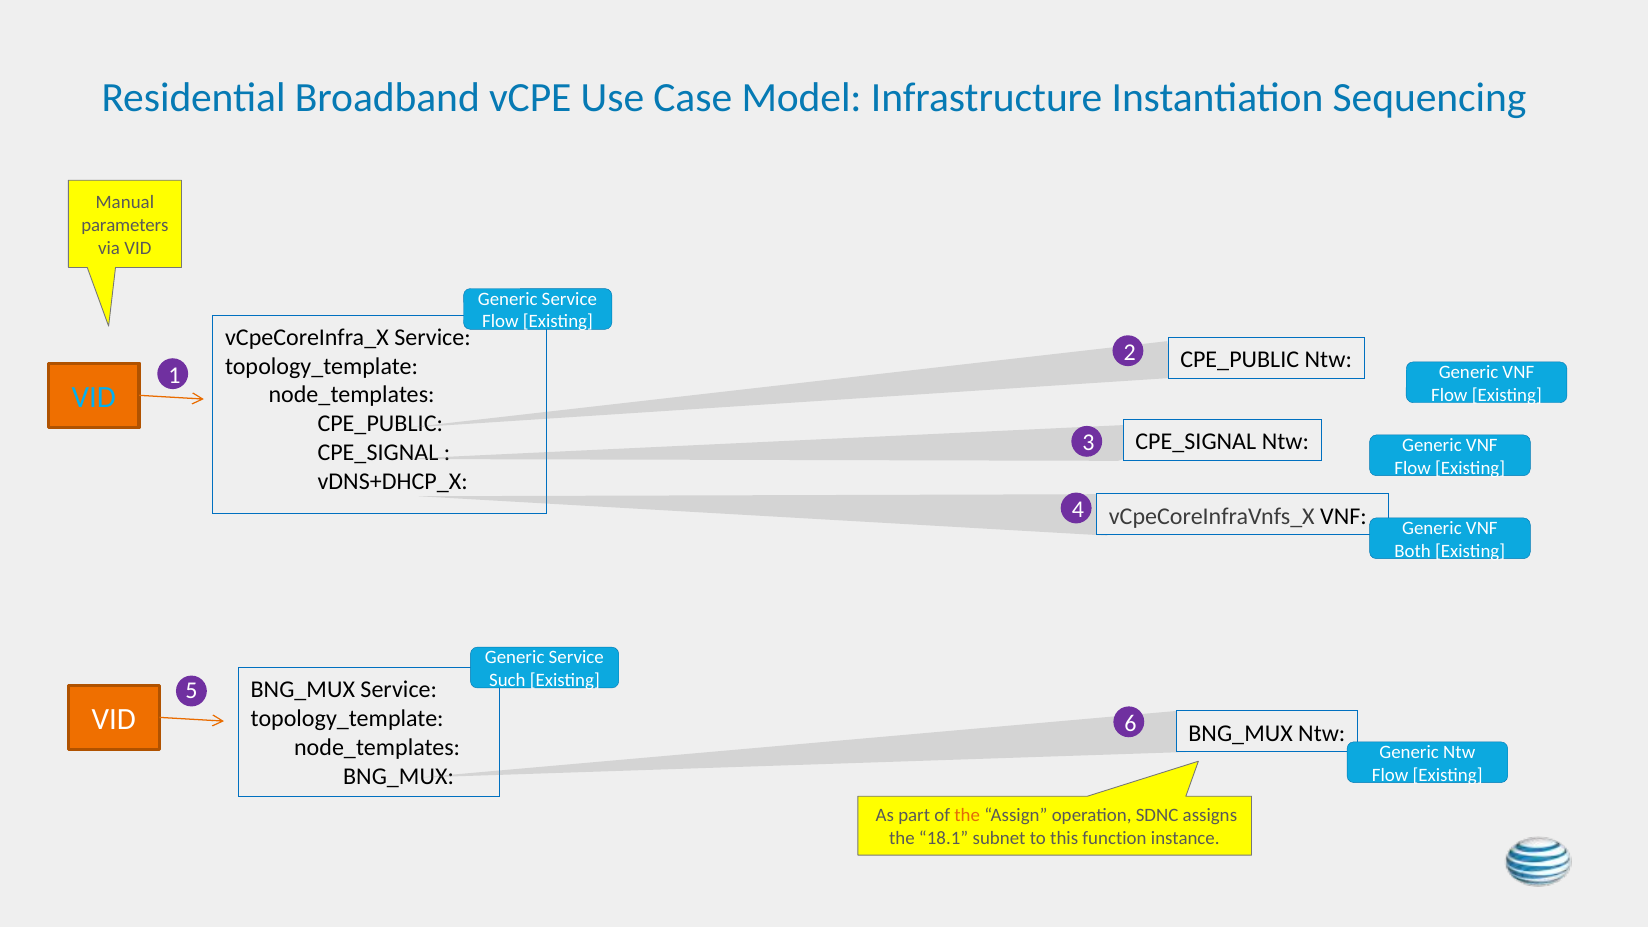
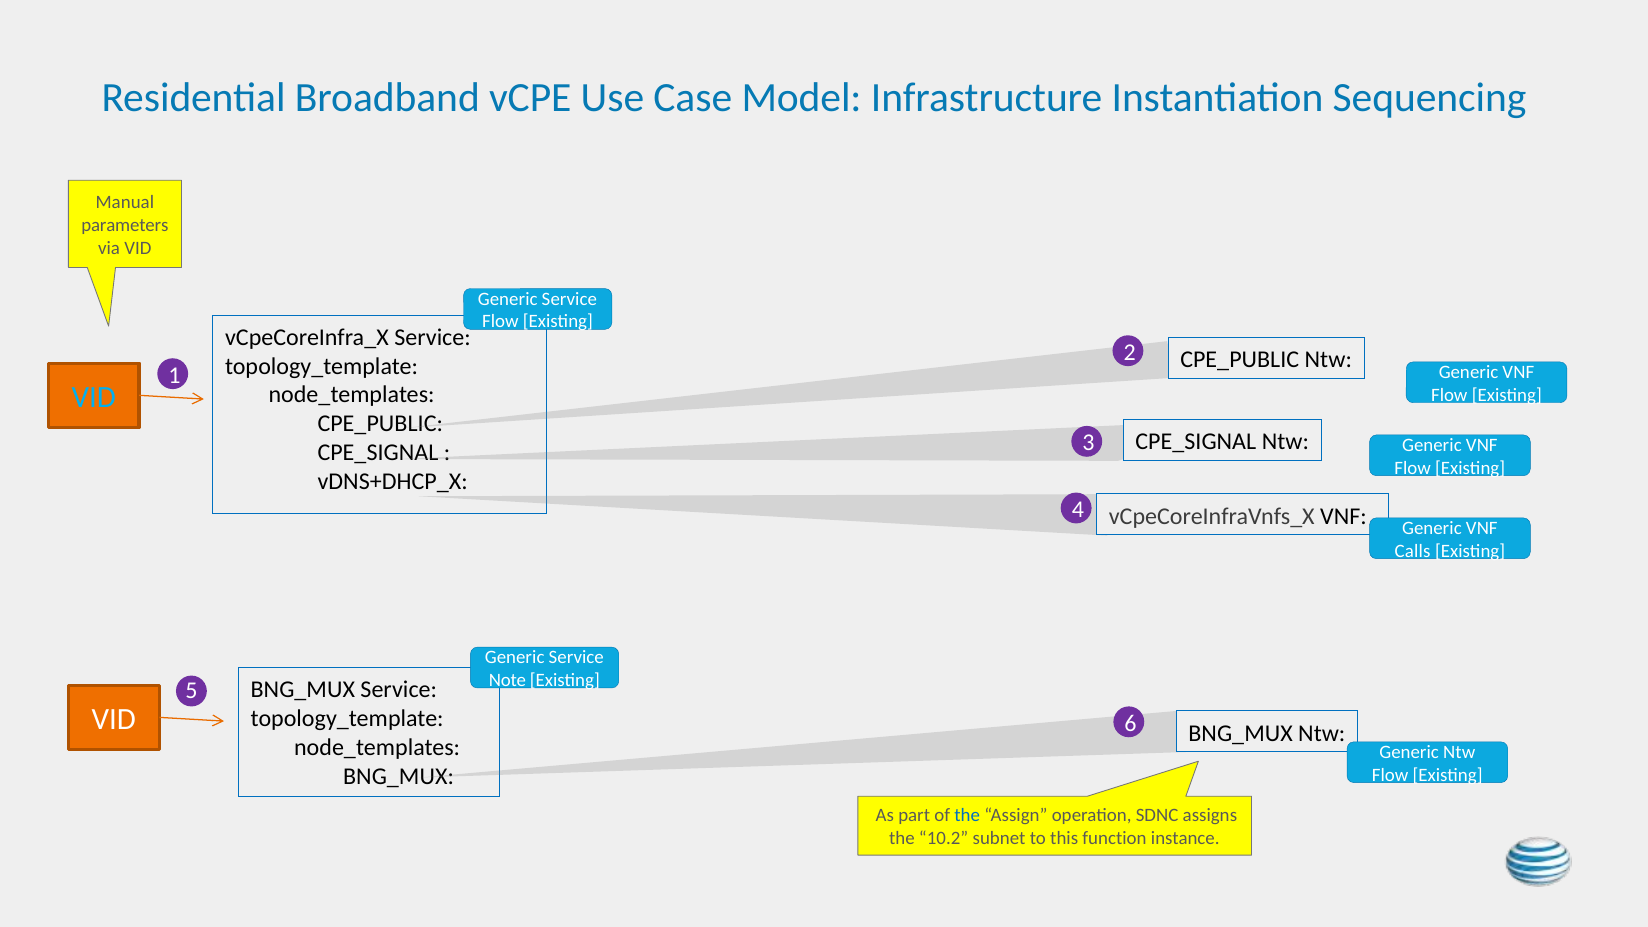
Both: Both -> Calls
Such: Such -> Note
the at (967, 816) colour: orange -> blue
18.1: 18.1 -> 10.2
